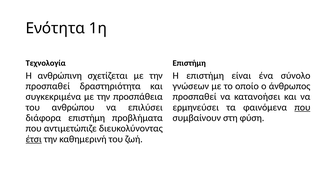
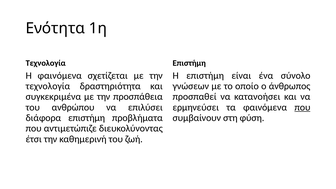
Η ανθρώπινη: ανθρώπινη -> φαινόμενα
προσπαθεί at (48, 86): προσπαθεί -> τεχνολογία
έτσι underline: present -> none
